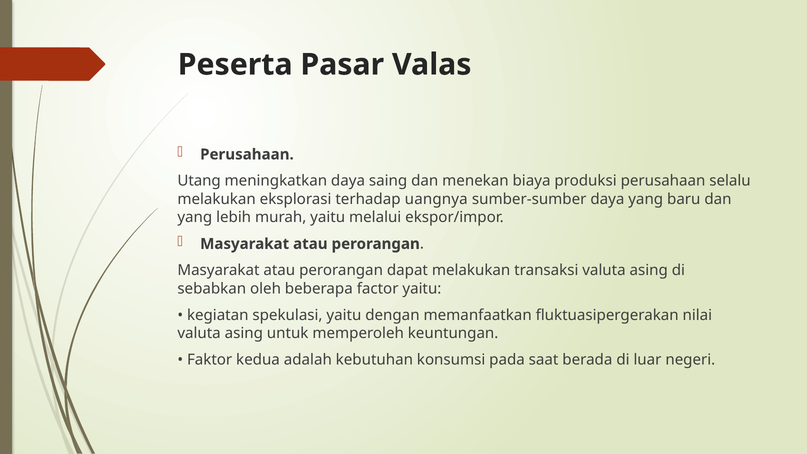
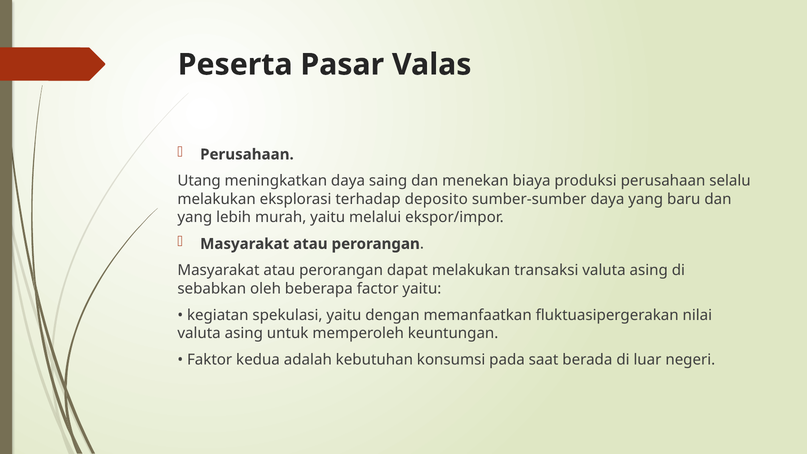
uangnya: uangnya -> deposito
